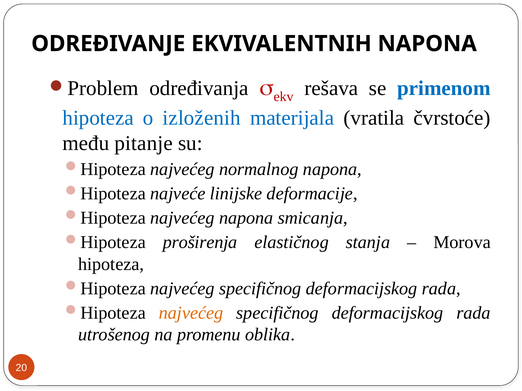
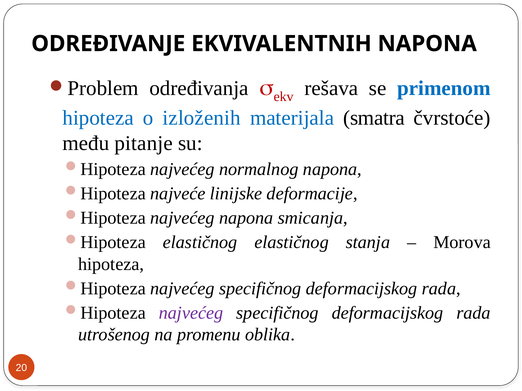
vratila: vratila -> smatra
proširenja at (200, 243): proširenja -> elastičnog
najvećeg at (191, 313) colour: orange -> purple
